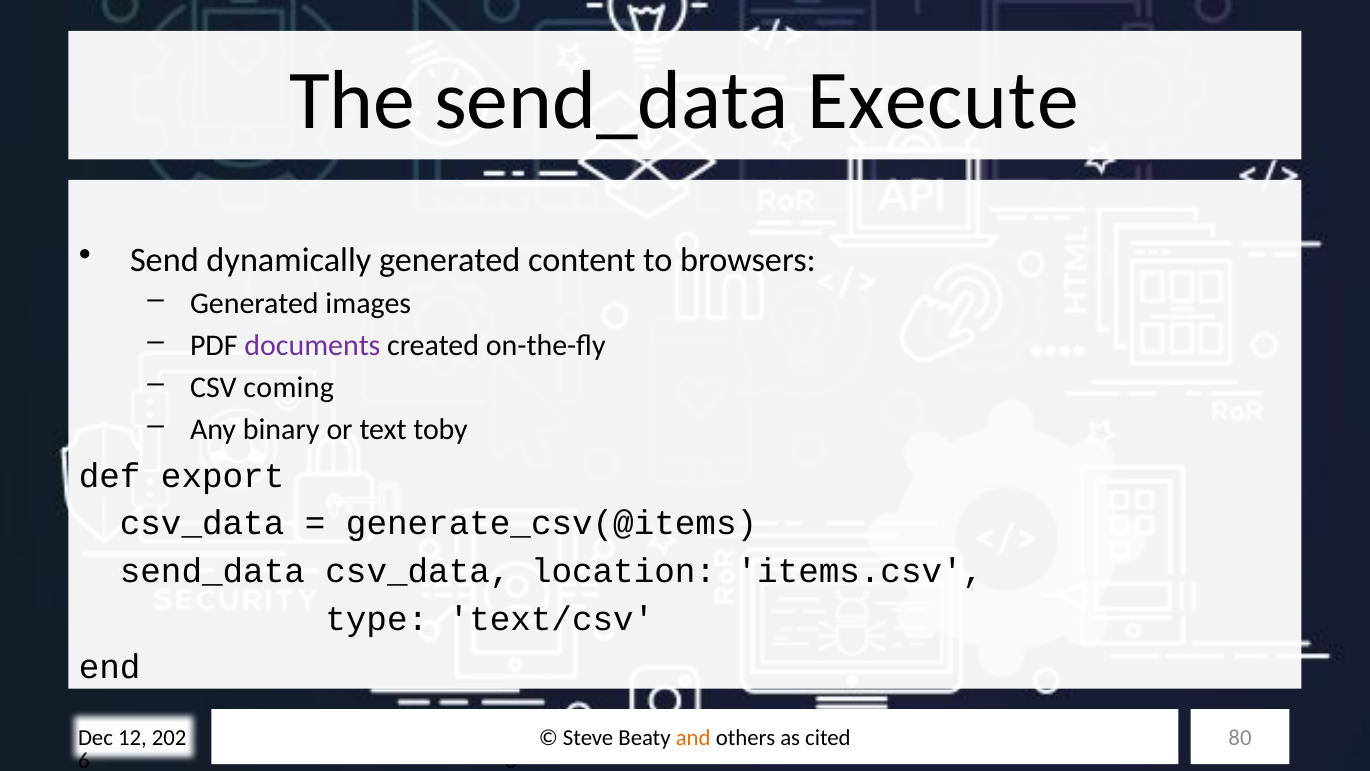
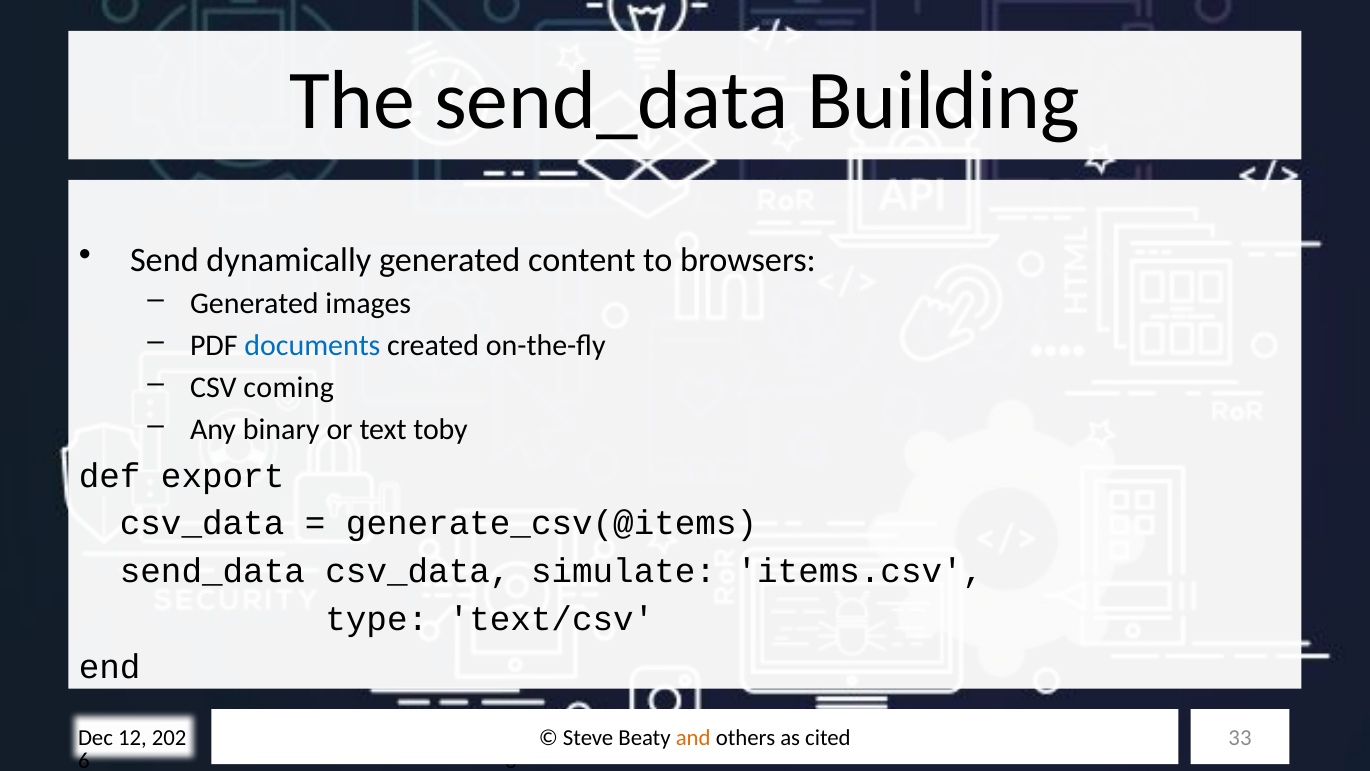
Execute: Execute -> Building
documents colour: purple -> blue
location: location -> simulate
80: 80 -> 33
